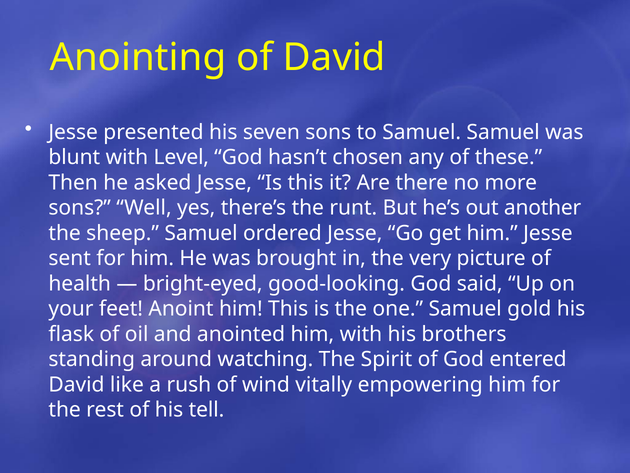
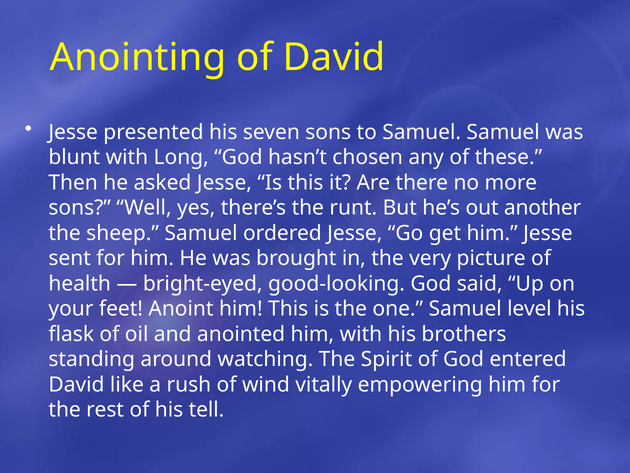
Level: Level -> Long
gold: gold -> level
